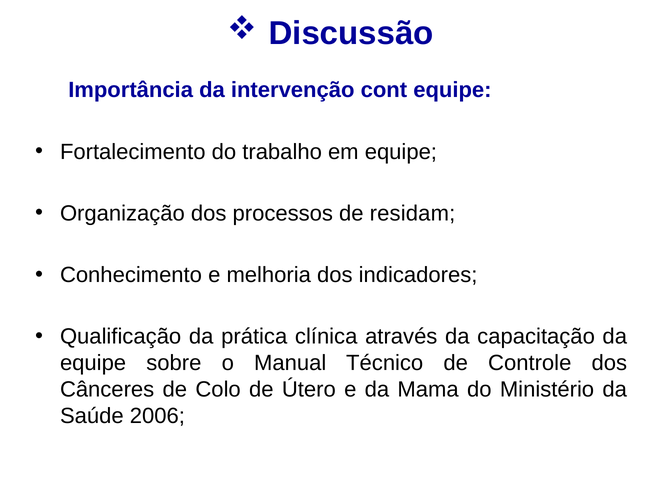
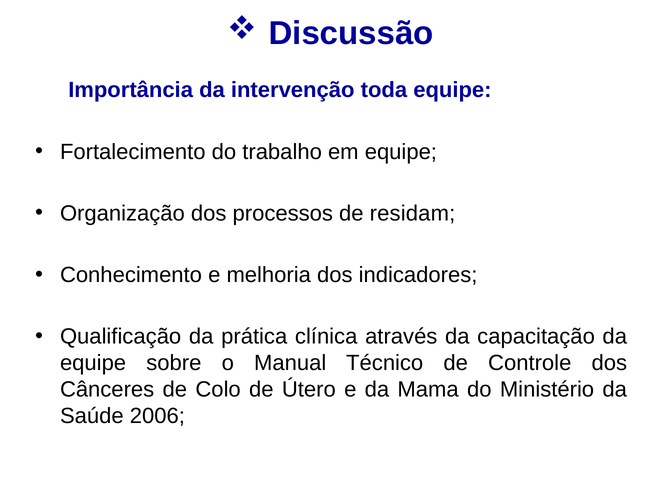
cont: cont -> toda
